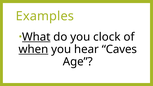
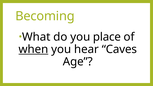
Examples: Examples -> Becoming
What underline: present -> none
clock: clock -> place
